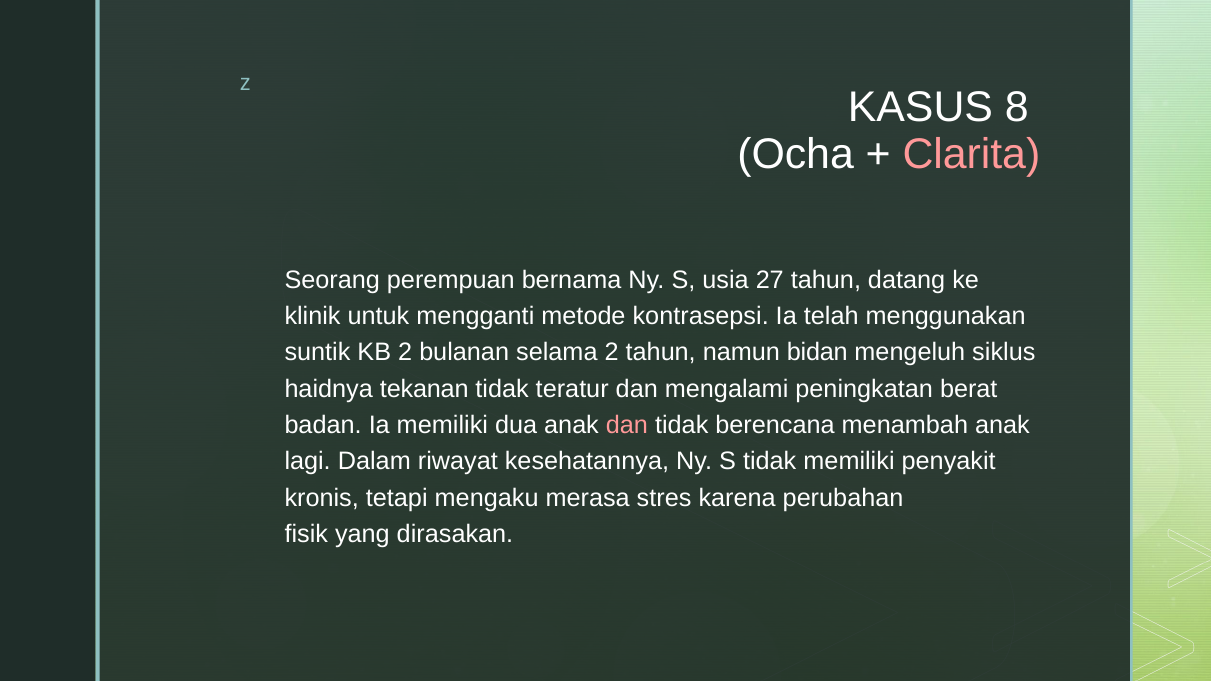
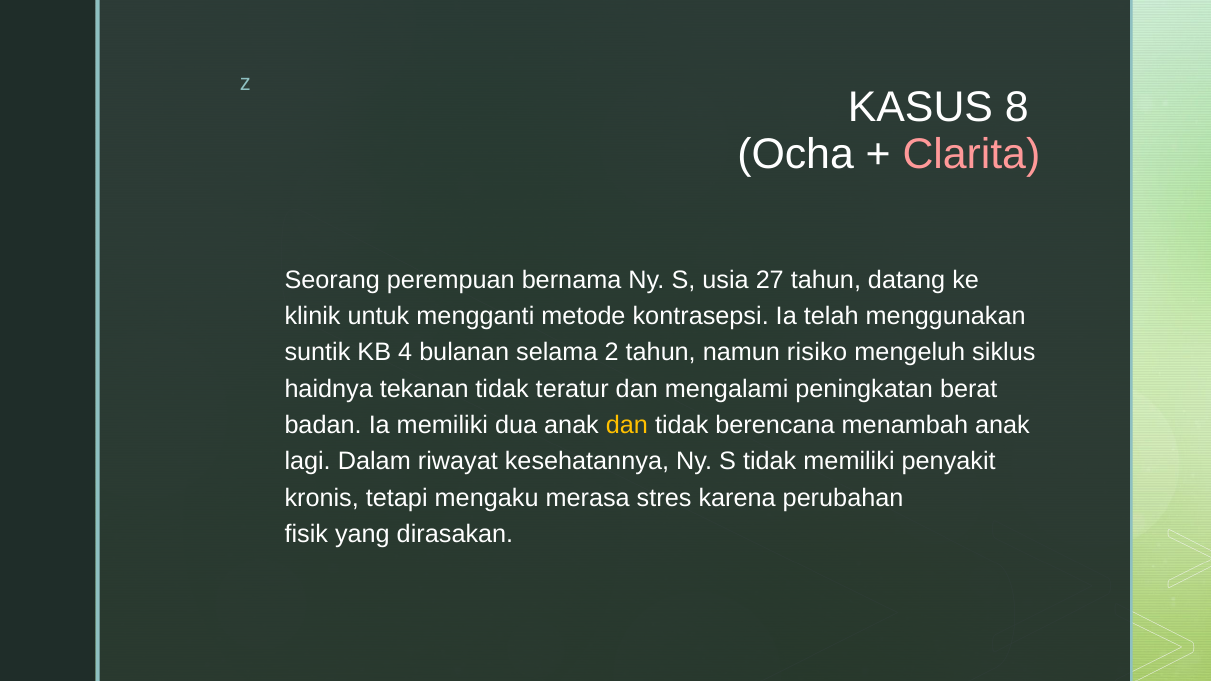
KB 2: 2 -> 4
bidan: bidan -> risiko
dan at (627, 425) colour: pink -> yellow
